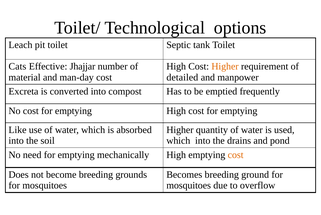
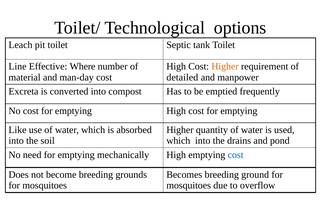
Cats: Cats -> Line
Jhajjar: Jhajjar -> Where
cost at (236, 155) colour: orange -> blue
